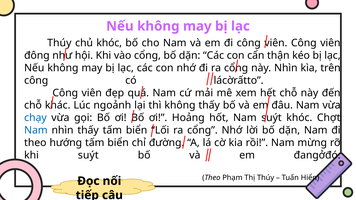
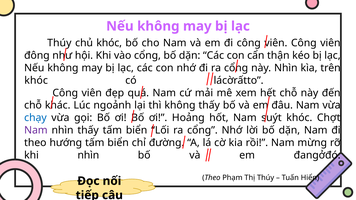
công at (36, 81): công -> khóc
Nam at (36, 130) colour: blue -> purple
khi suýt: suýt -> nhìn
